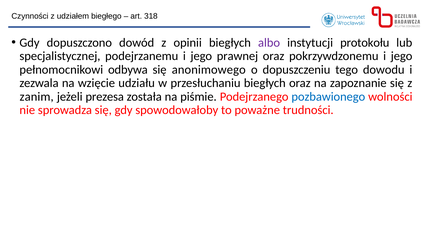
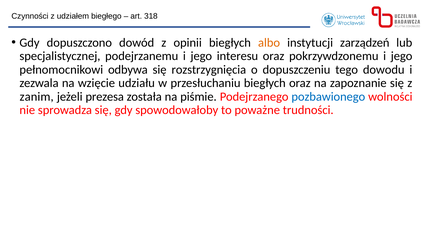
albo colour: purple -> orange
protokołu: protokołu -> zarządzeń
prawnej: prawnej -> interesu
anonimowego: anonimowego -> rozstrzygnięcia
